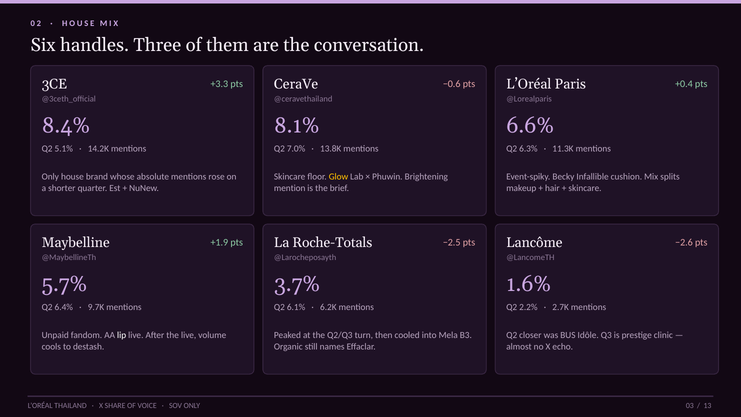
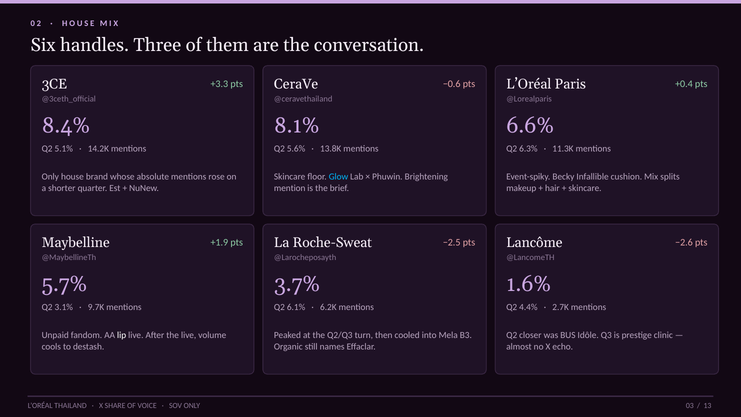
7.0%: 7.0% -> 5.6%
Glow colour: yellow -> light blue
Roche-Totals: Roche-Totals -> Roche-Sweat
6.4%: 6.4% -> 3.1%
2.2%: 2.2% -> 4.4%
